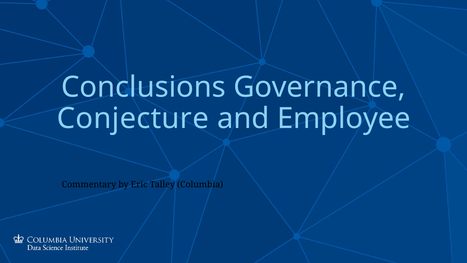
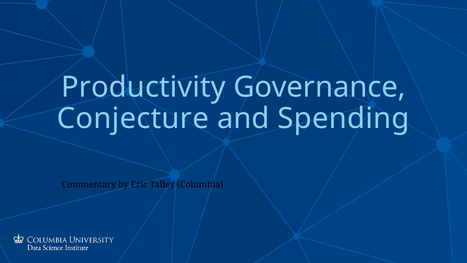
Conclusions: Conclusions -> Productivity
Employee: Employee -> Spending
